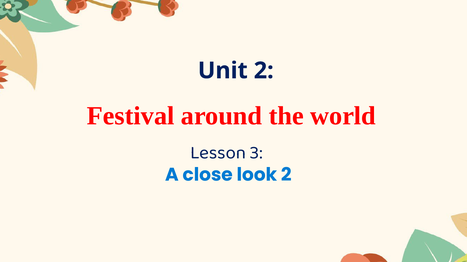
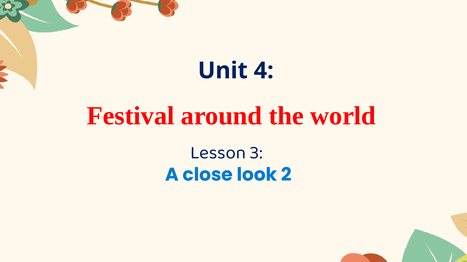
Unit 2: 2 -> 4
